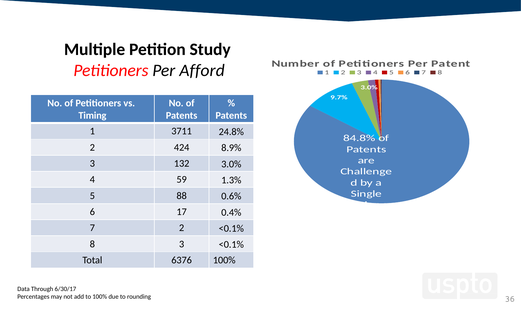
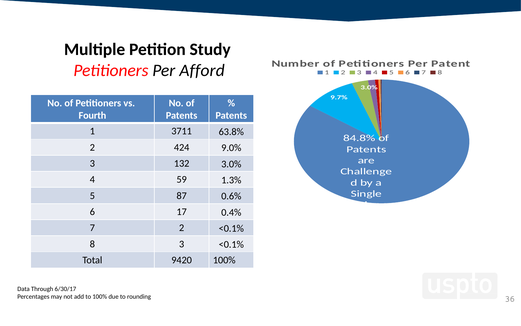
Timing: Timing -> Fourth
24.8%: 24.8% -> 63.8%
8.9%: 8.9% -> 9.0%
88: 88 -> 87
6376: 6376 -> 9420
